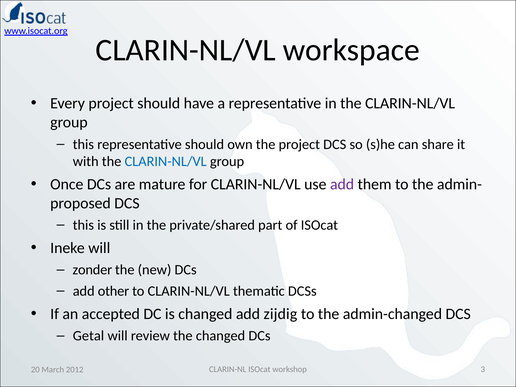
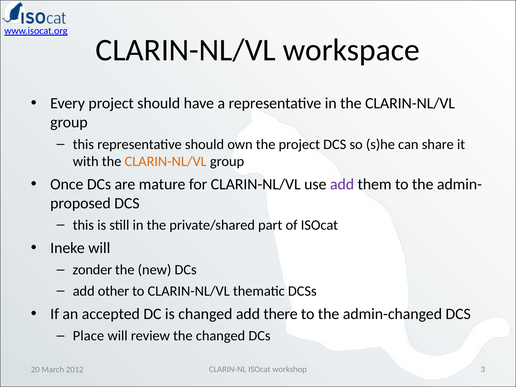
CLARIN-NL/VL at (166, 161) colour: blue -> orange
zijdig: zijdig -> there
Getal: Getal -> Place
